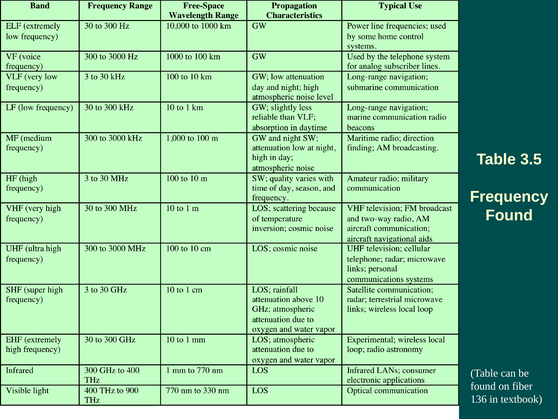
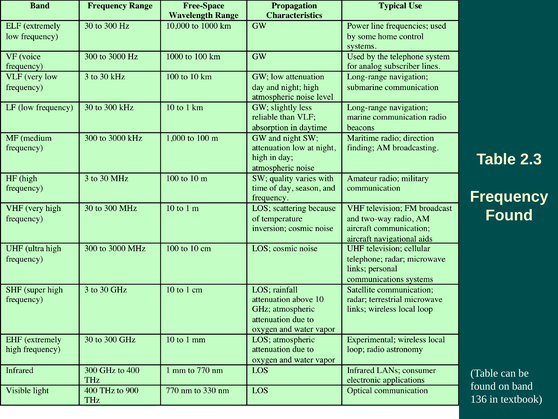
3.5: 3.5 -> 2.3
fiber: fiber -> band
